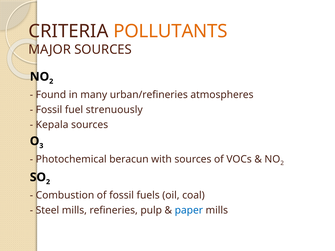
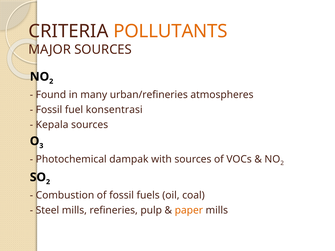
strenuously: strenuously -> konsentrasi
beracun: beracun -> dampak
paper colour: blue -> orange
